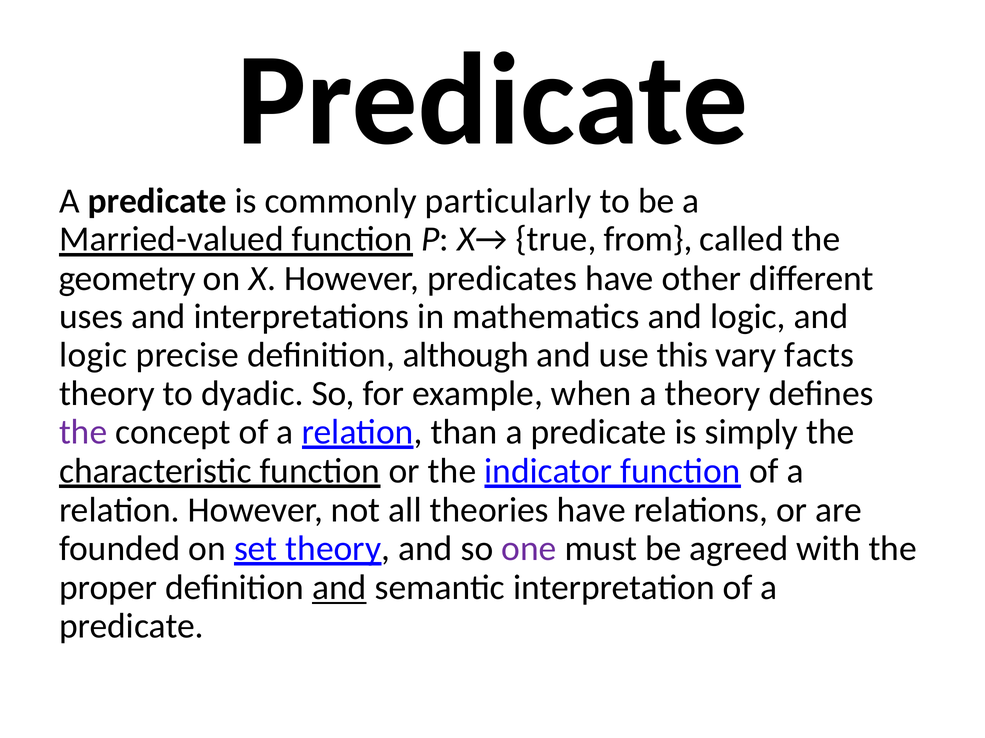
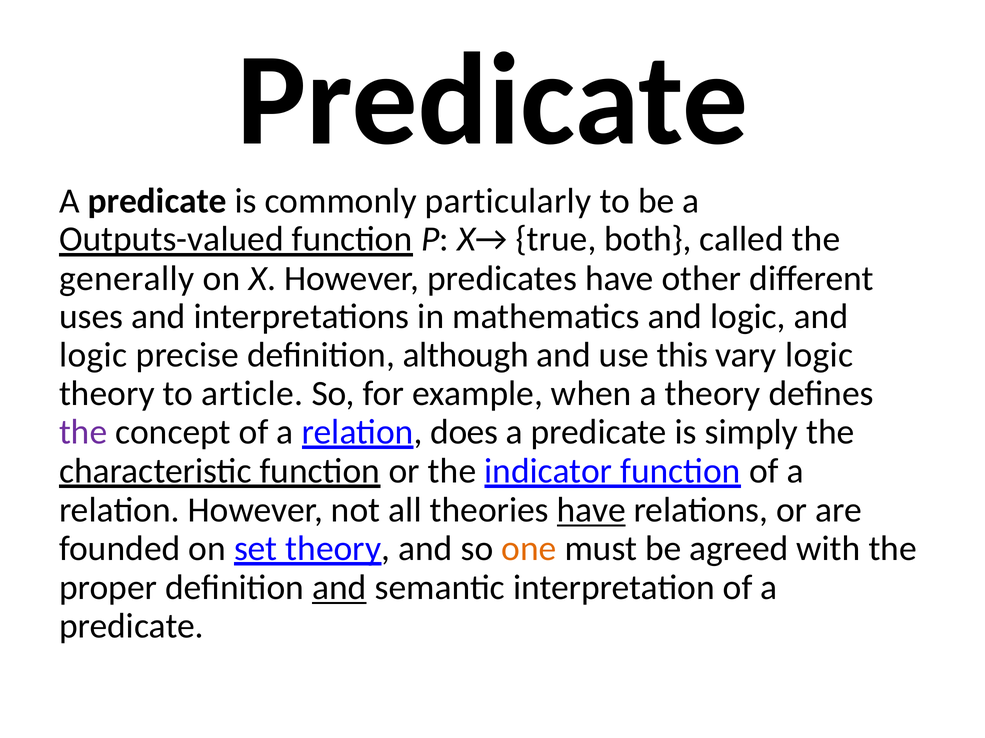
Married-valued: Married-valued -> Outputs-valued
from: from -> both
geometry: geometry -> generally
vary facts: facts -> logic
dyadic: dyadic -> article
than: than -> does
have at (591, 511) underline: none -> present
one colour: purple -> orange
